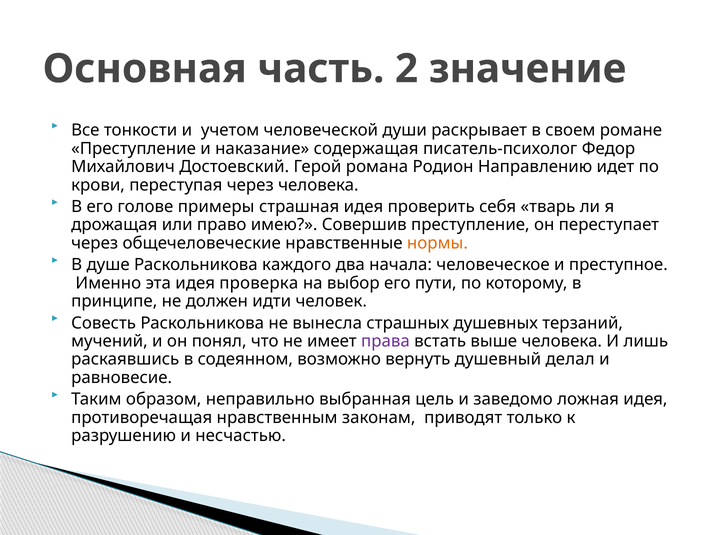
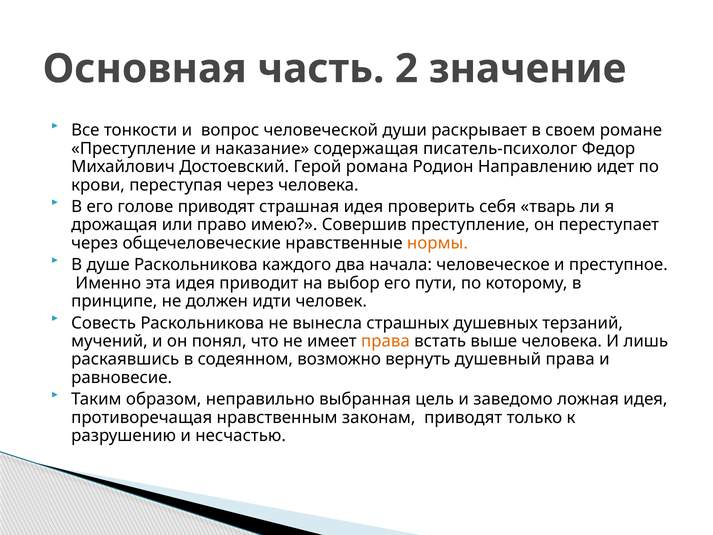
учетом: учетом -> вопрос
голове примеры: примеры -> приводят
проверка: проверка -> приводит
права at (385, 341) colour: purple -> orange
душевный делал: делал -> права
